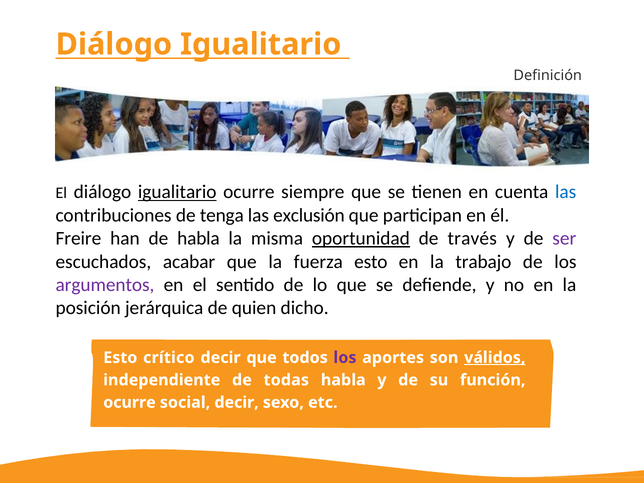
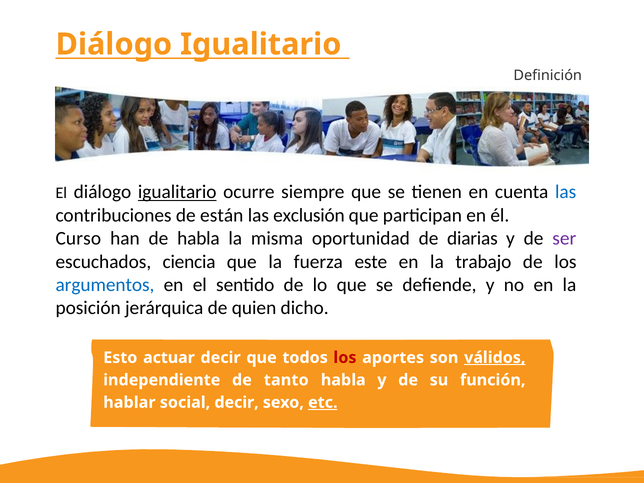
tenga: tenga -> están
Freire: Freire -> Curso
oportunidad underline: present -> none
través: través -> diarias
acabar: acabar -> ciencia
fuerza esto: esto -> este
argumentos colour: purple -> blue
crítico: crítico -> actuar
los at (345, 358) colour: purple -> red
todas: todas -> tanto
ocurre at (129, 402): ocurre -> hablar
etc underline: none -> present
